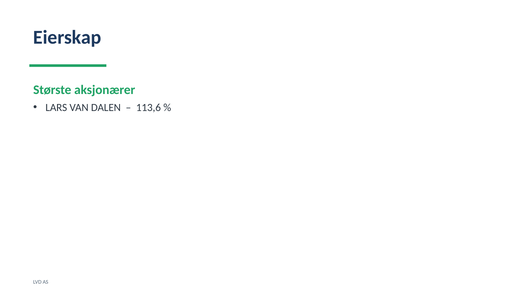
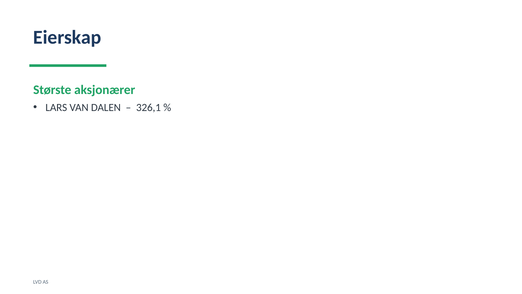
113,6: 113,6 -> 326,1
